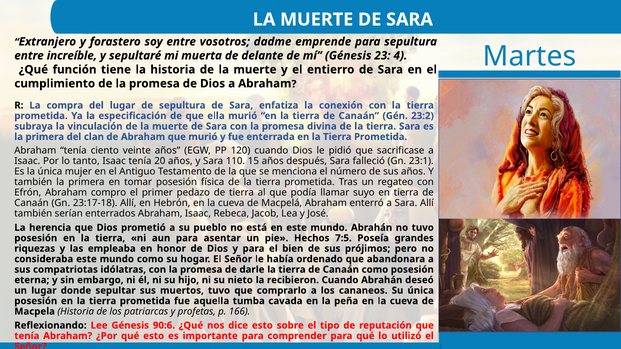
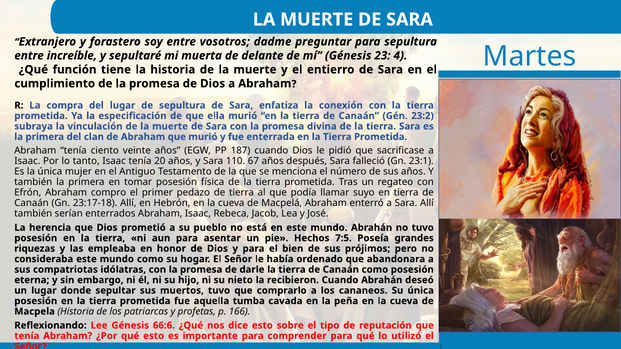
emprende: emprende -> preguntar
120: 120 -> 187
15: 15 -> 67
90:6: 90:6 -> 66:6
